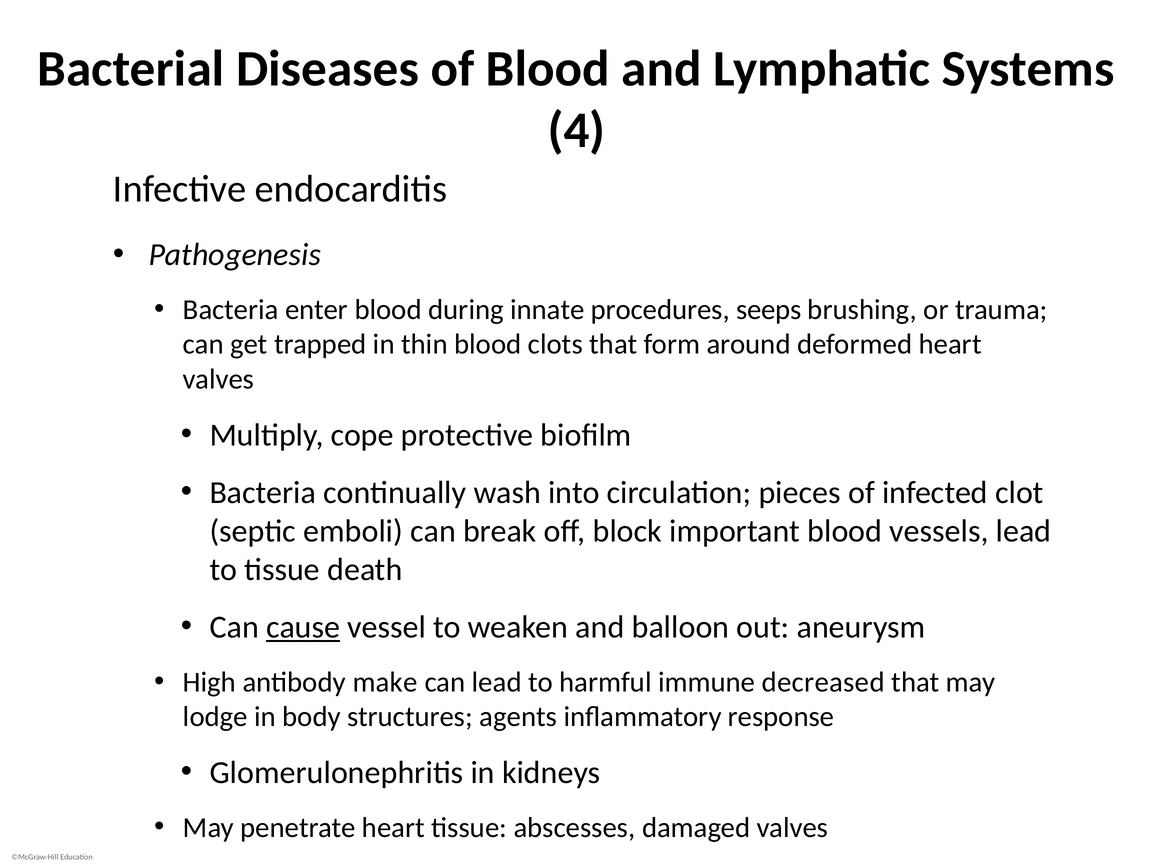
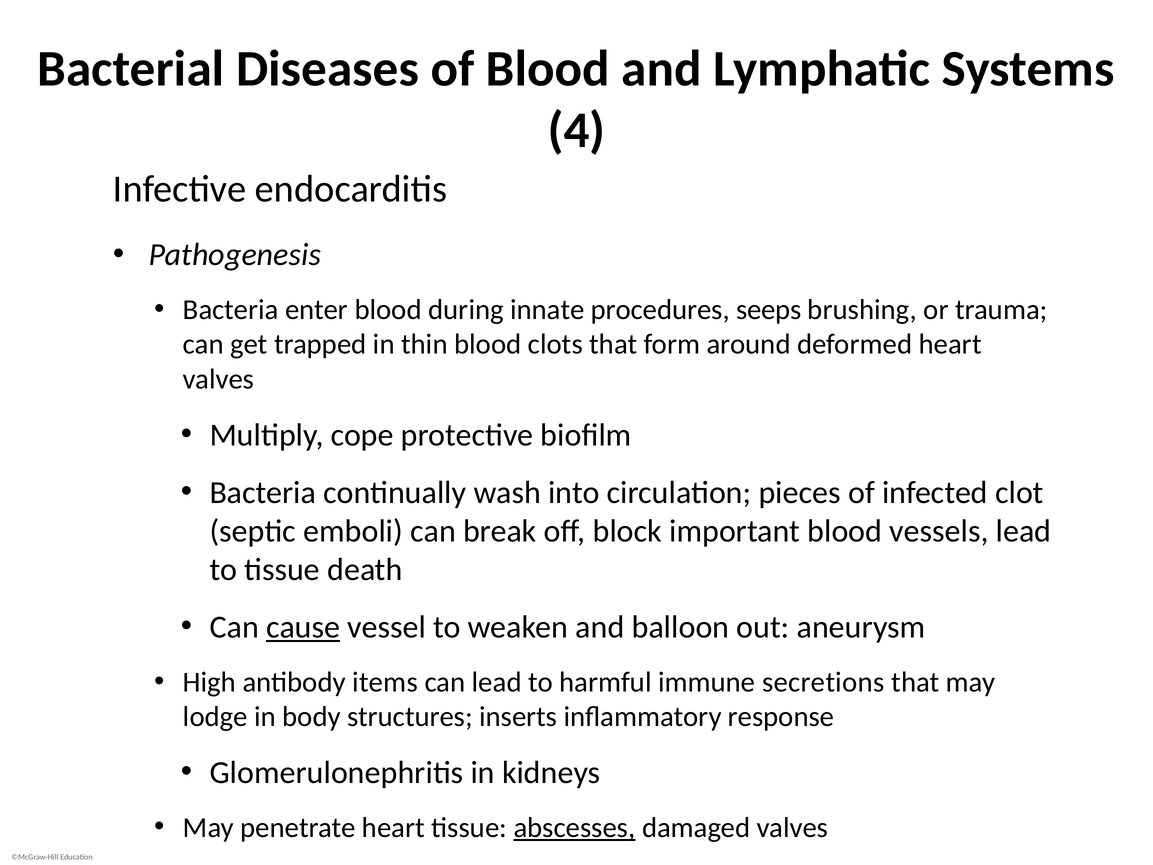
make: make -> items
decreased: decreased -> secretions
agents: agents -> inserts
abscesses underline: none -> present
